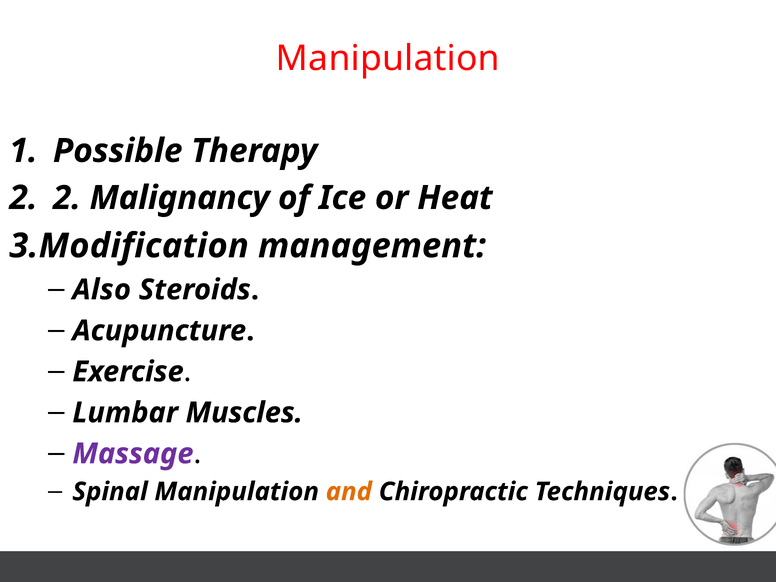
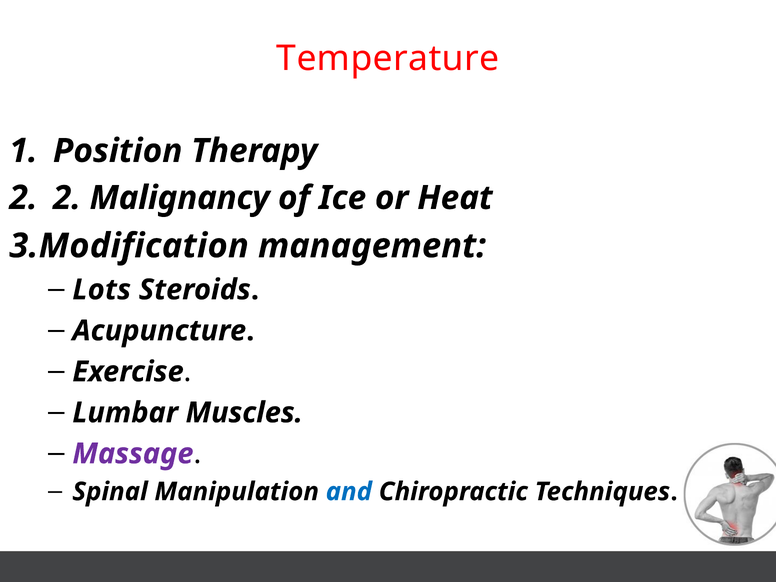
Manipulation at (388, 59): Manipulation -> Temperature
Possible: Possible -> Position
Also: Also -> Lots
and colour: orange -> blue
